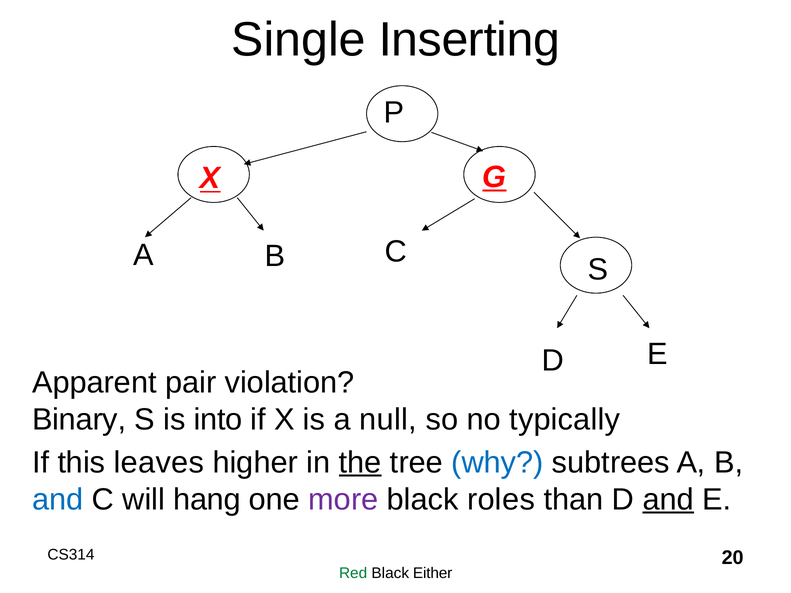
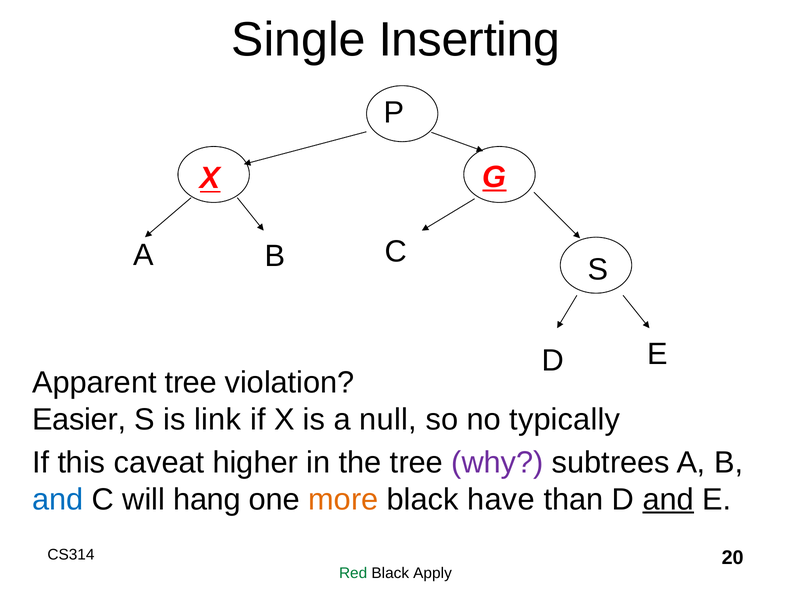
Apparent pair: pair -> tree
Binary: Binary -> Easier
into: into -> link
leaves: leaves -> caveat
the underline: present -> none
why colour: blue -> purple
more colour: purple -> orange
roles: roles -> have
Either: Either -> Apply
